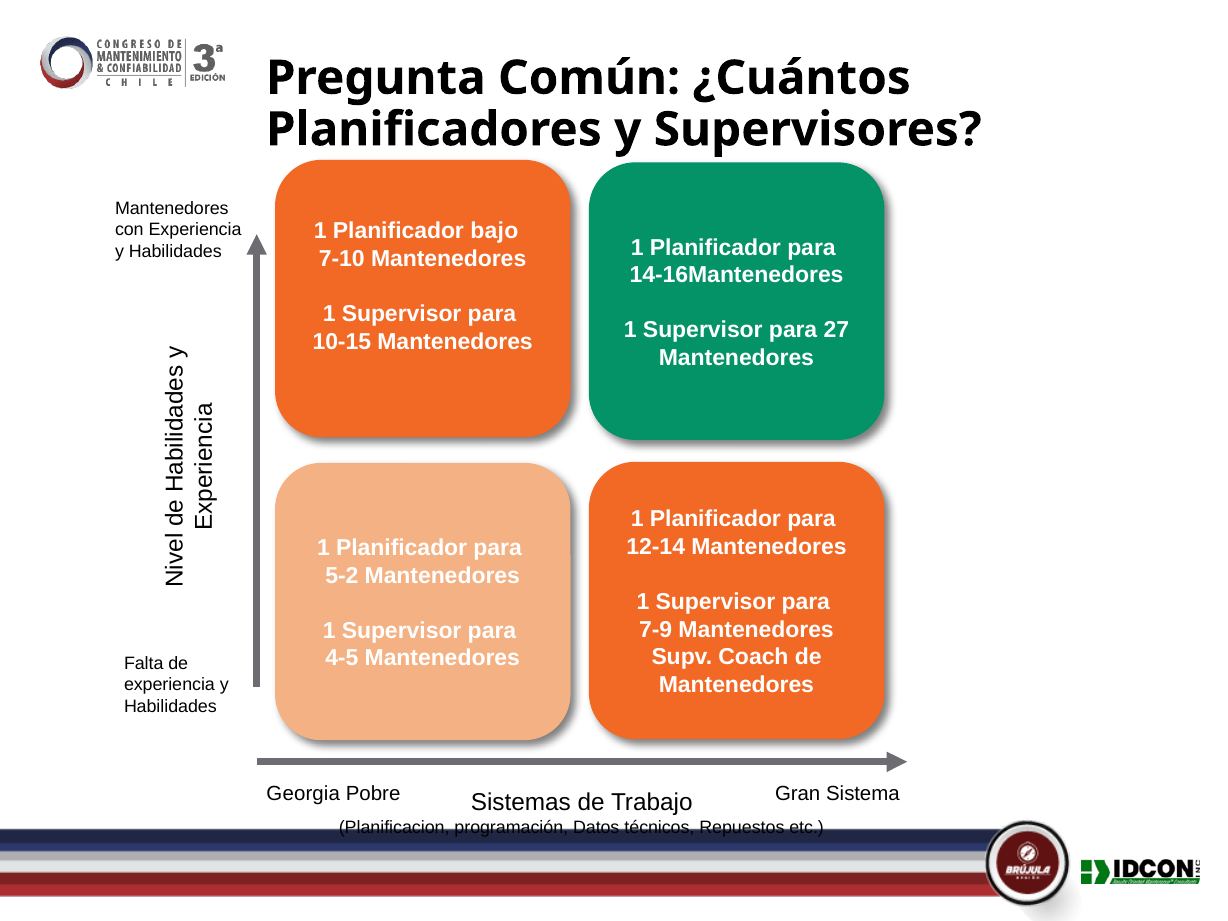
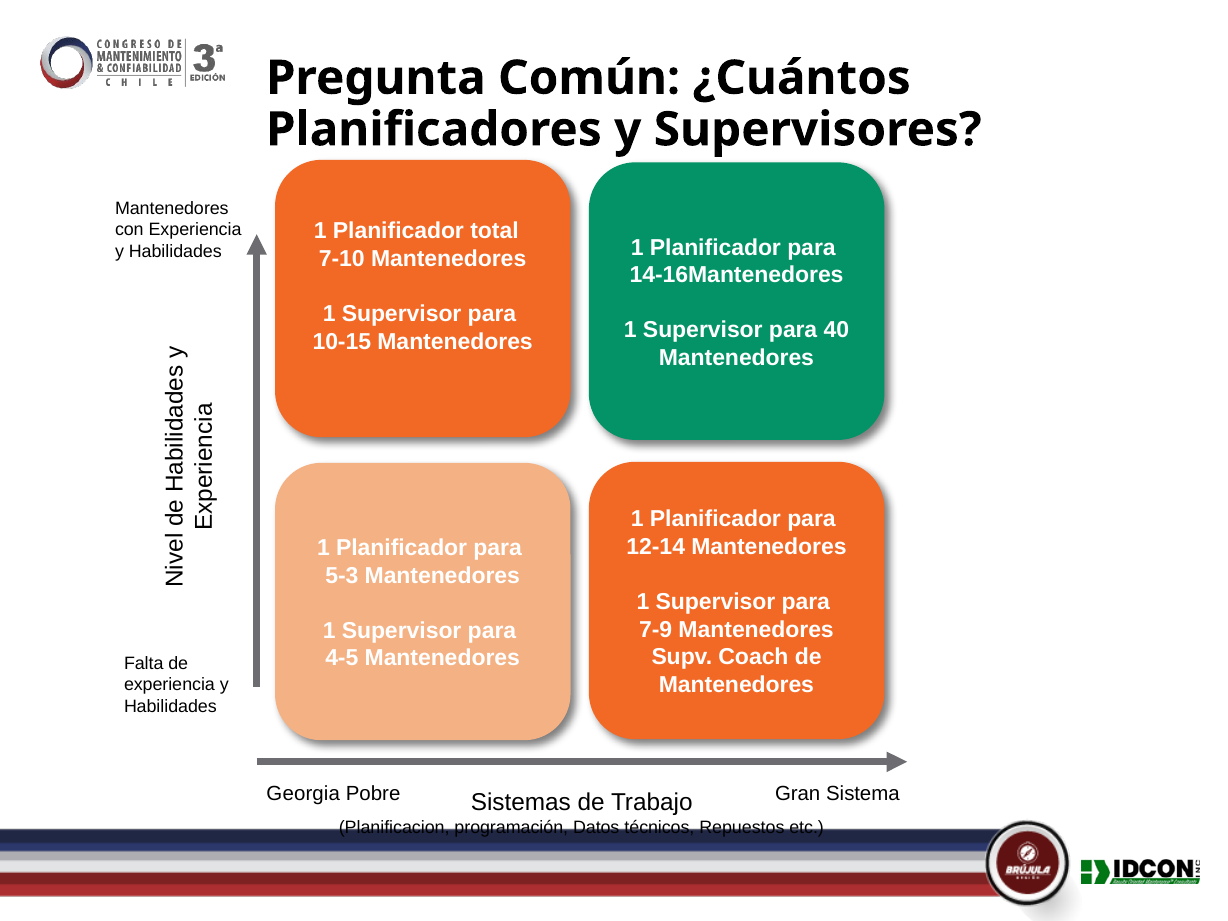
bajo: bajo -> total
27: 27 -> 40
5-2: 5-2 -> 5-3
